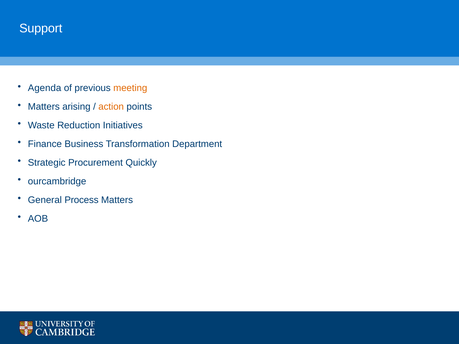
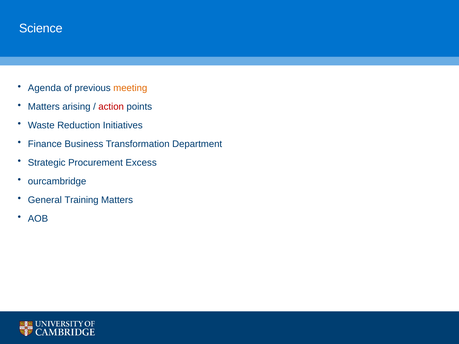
Support: Support -> Science
action colour: orange -> red
Quickly: Quickly -> Excess
Process: Process -> Training
